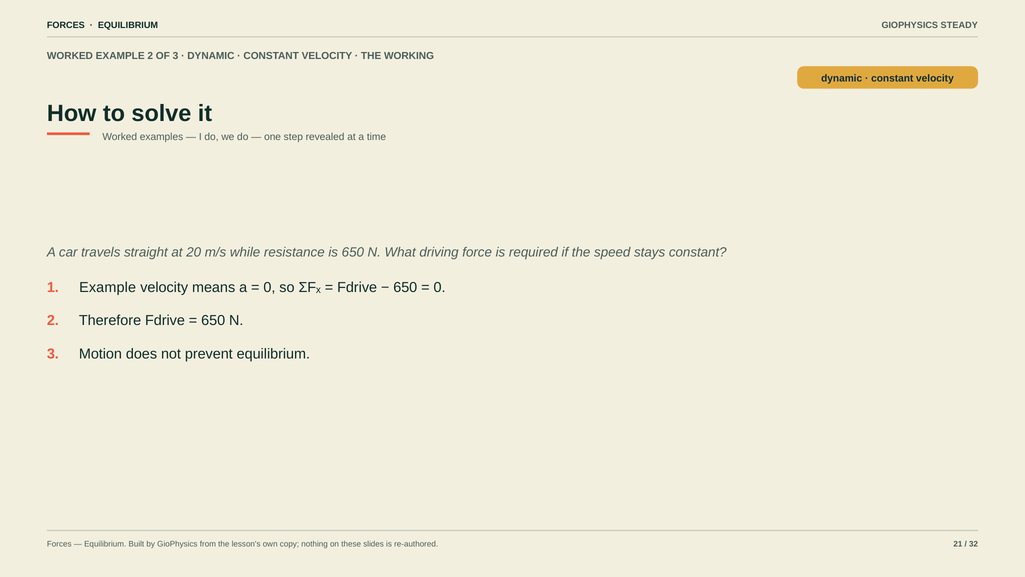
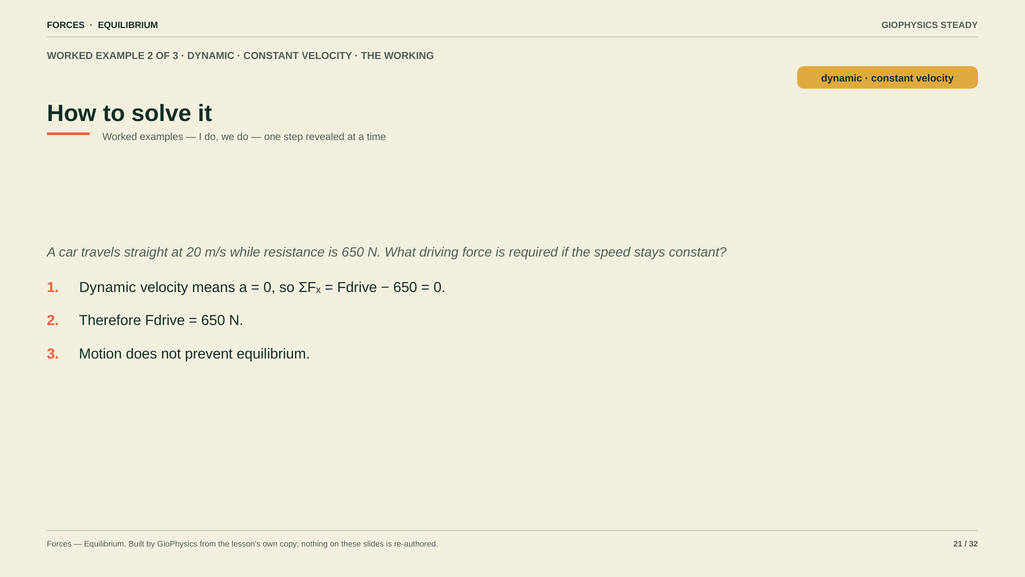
1 Example: Example -> Dynamic
